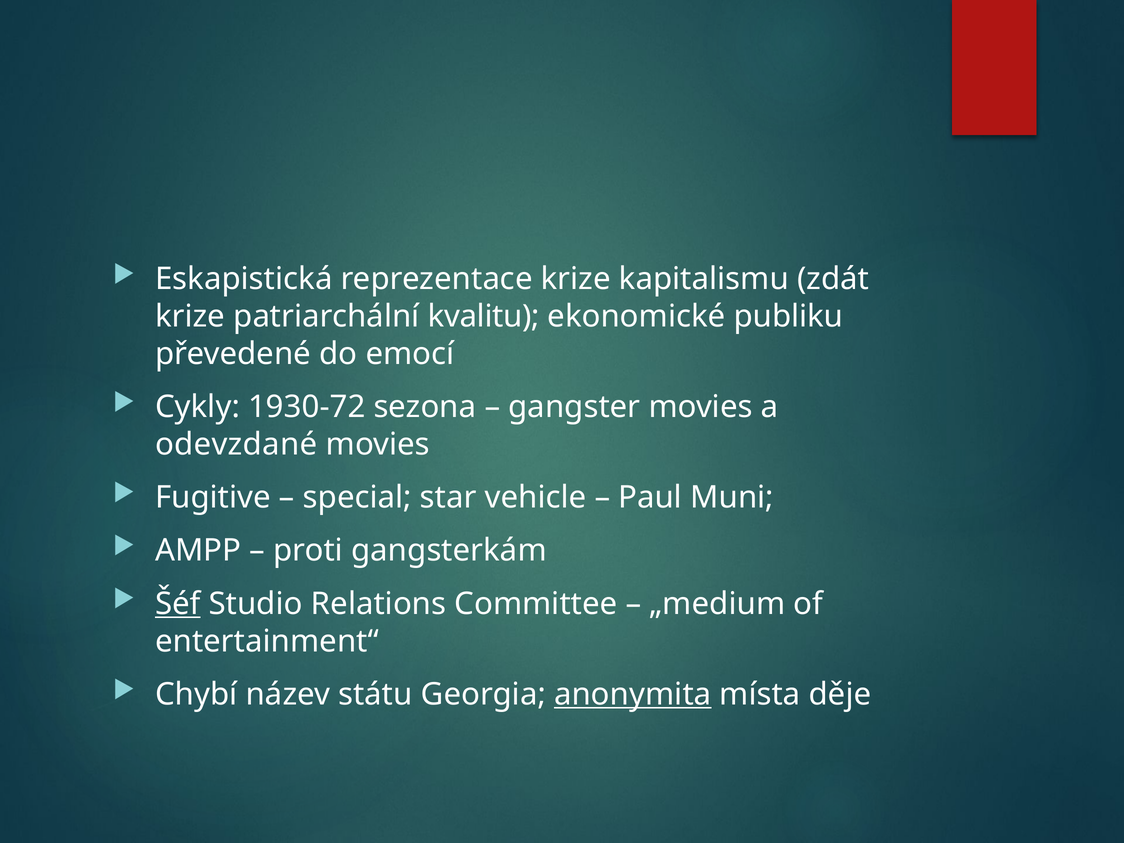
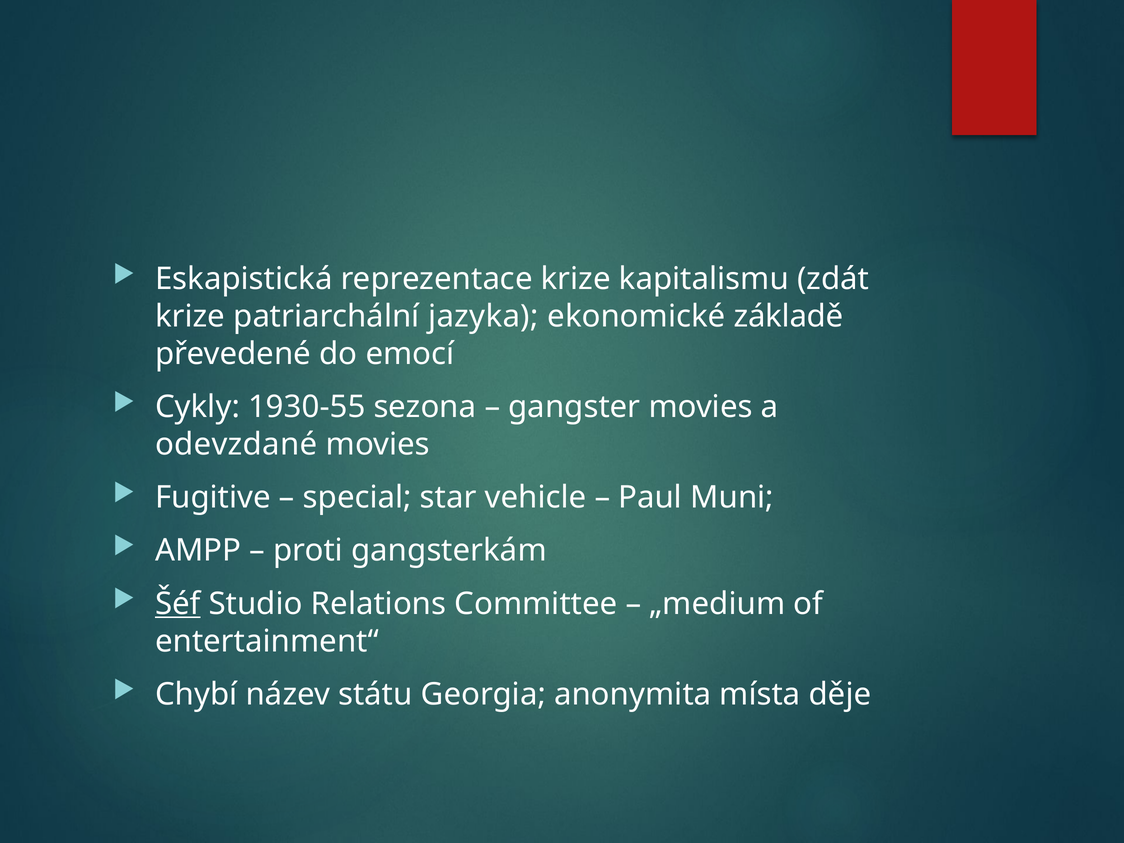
kvalitu: kvalitu -> jazyka
publiku: publiku -> základě
1930-72: 1930-72 -> 1930-55
anonymita underline: present -> none
